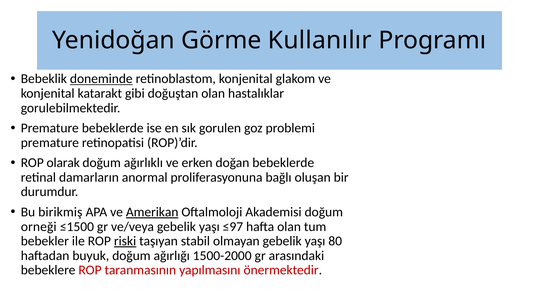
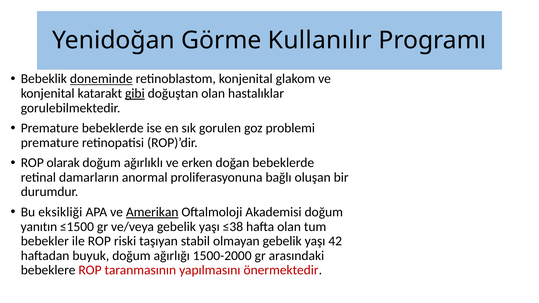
gibi underline: none -> present
birikmiş: birikmiş -> eksikliği
orneği: orneği -> yanıtın
≤97: ≤97 -> ≤38
riski underline: present -> none
80: 80 -> 42
